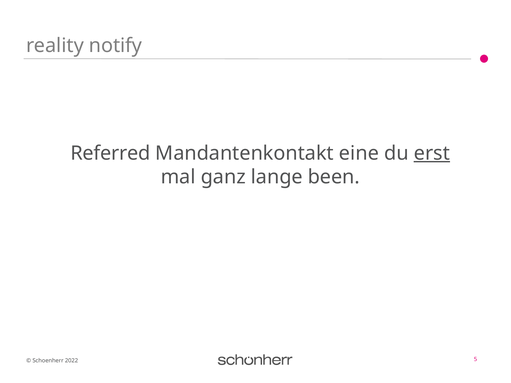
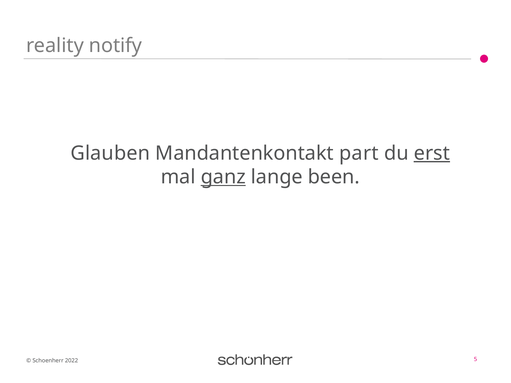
Referred: Referred -> Glauben
eine: eine -> part
ganz underline: none -> present
